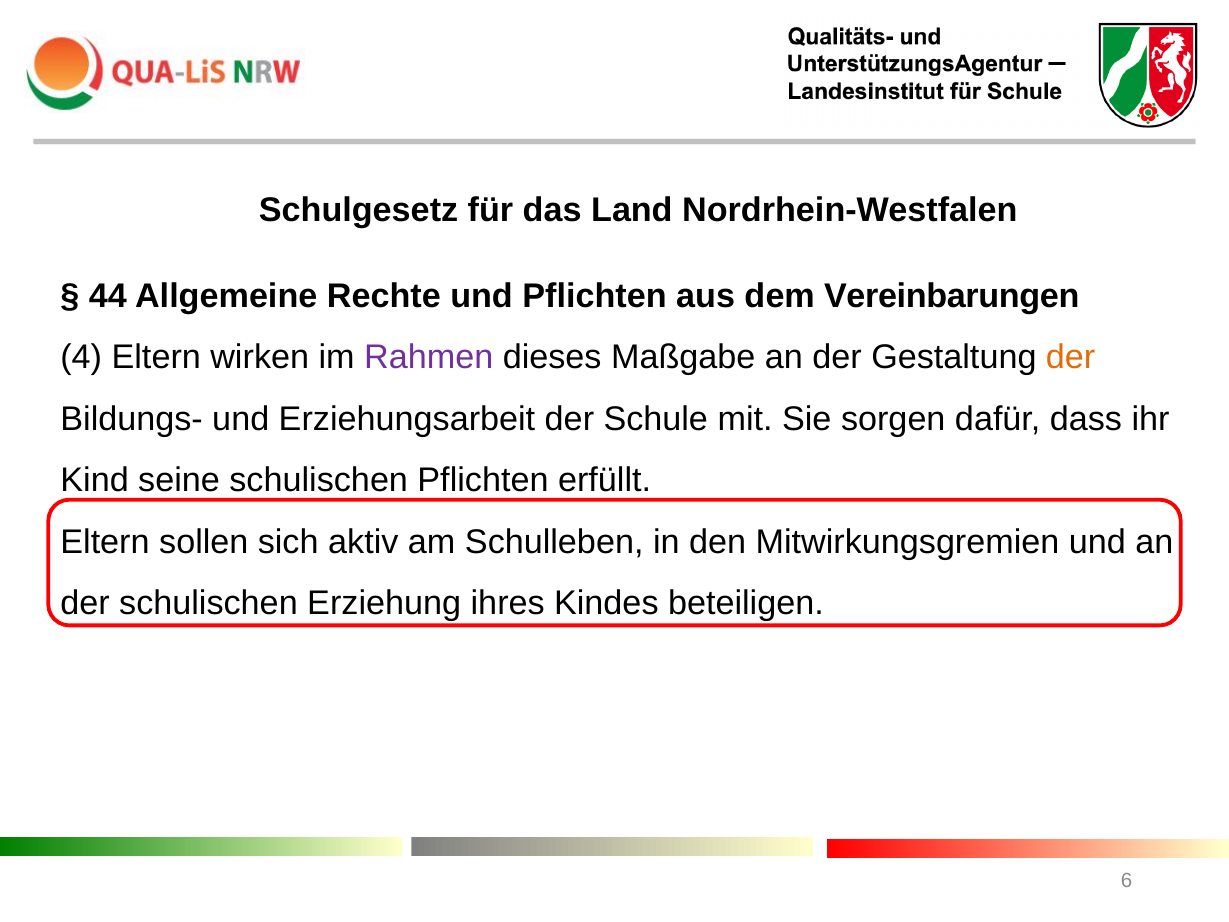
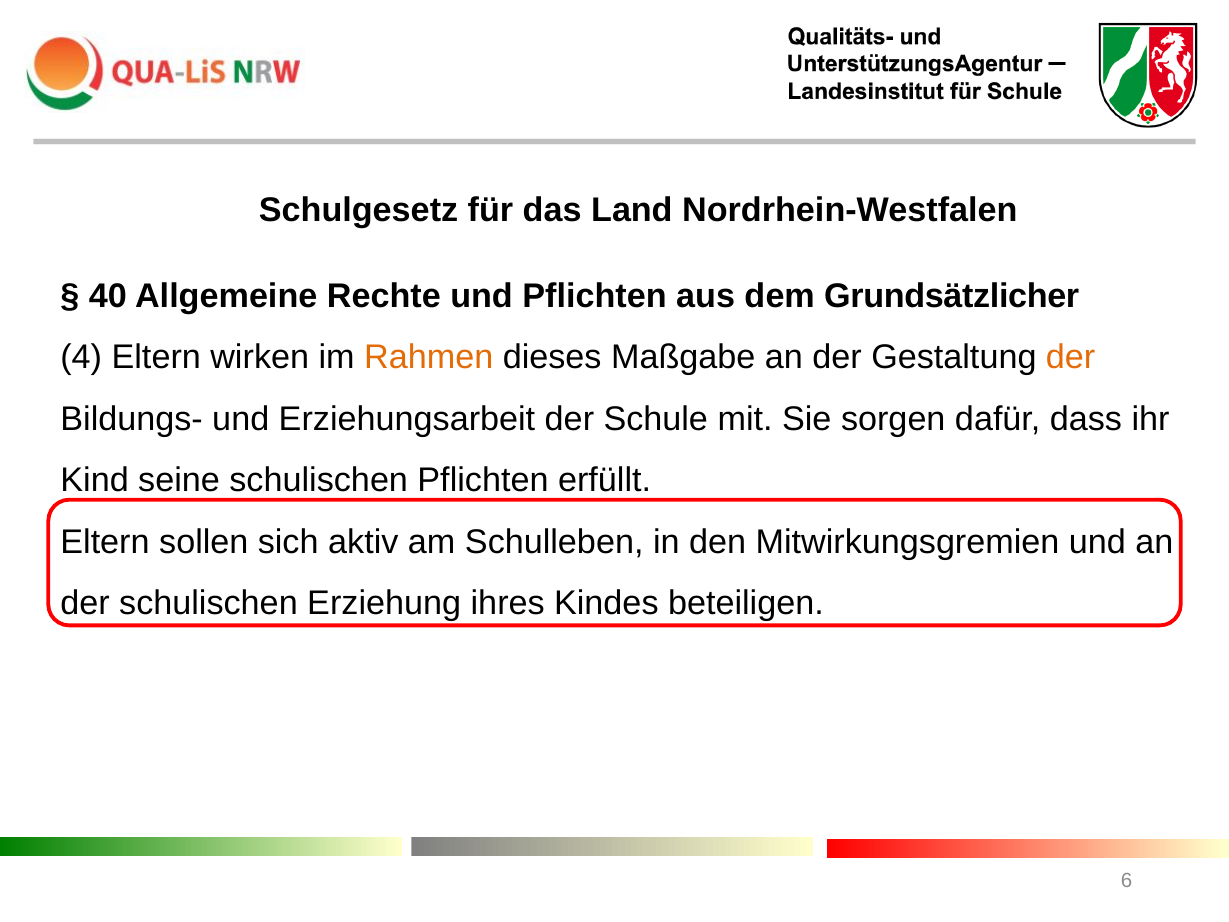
44: 44 -> 40
Vereinbarungen: Vereinbarungen -> Grundsätzlicher
Rahmen colour: purple -> orange
